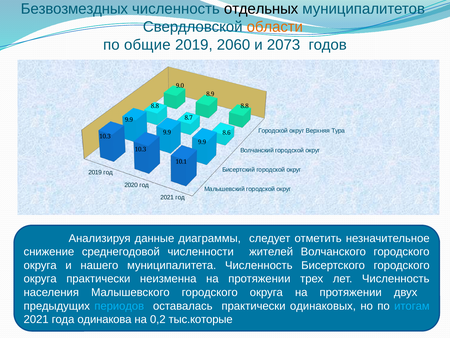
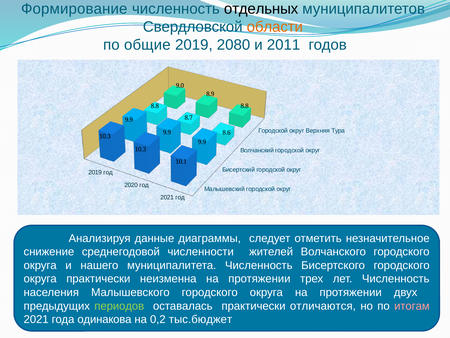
Безвозмездных: Безвозмездных -> Формирование
2060: 2060 -> 2080
2073: 2073 -> 2011
периодов colour: light blue -> light green
одинаковых: одинаковых -> отличаются
итогам colour: light blue -> pink
тыс.которые: тыс.которые -> тыс.бюджет
